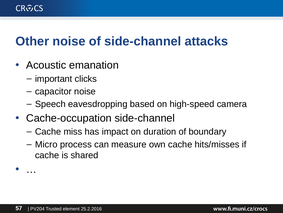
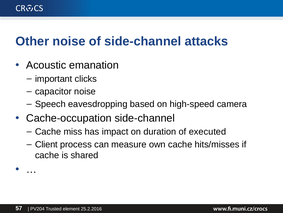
boundary: boundary -> executed
Micro: Micro -> Client
